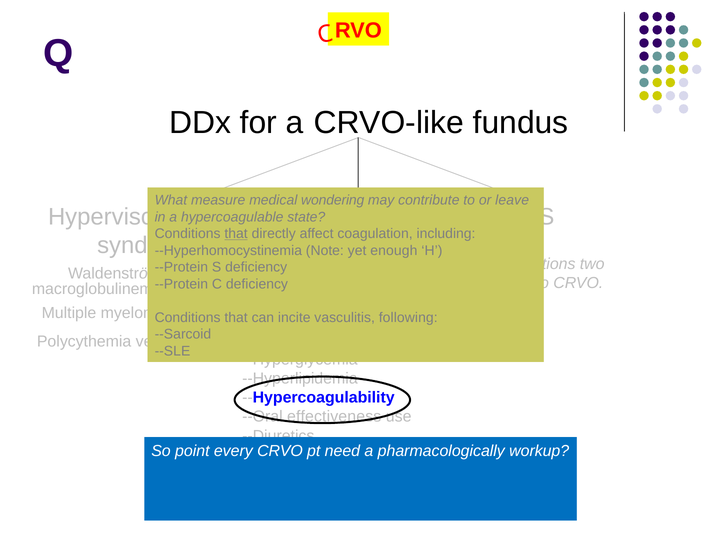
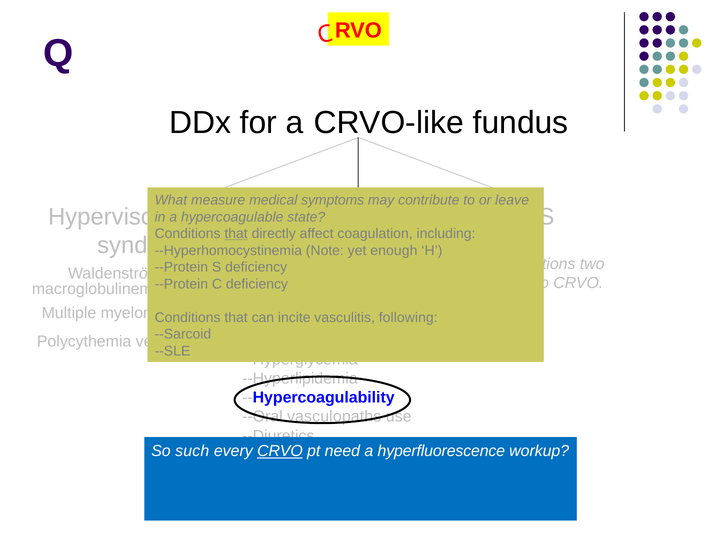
wondering: wondering -> symptoms
effectiveness: effectiveness -> vasculopaths
point: point -> such
CRVO at (280, 451) underline: none -> present
pharmacologically: pharmacologically -> hyperfluorescence
